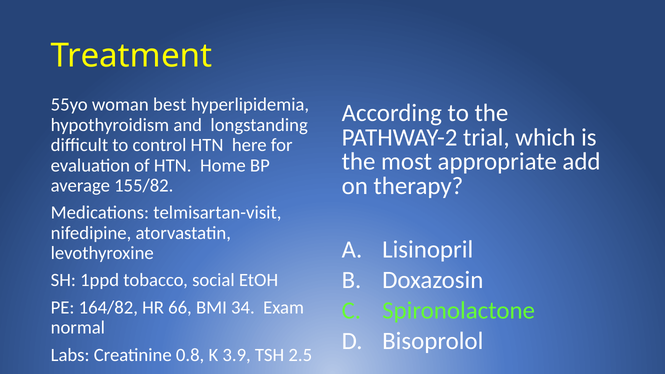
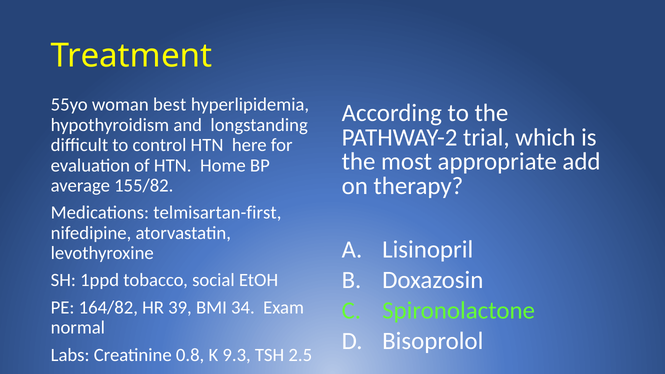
telmisartan-visit: telmisartan-visit -> telmisartan-first
66: 66 -> 39
3.9: 3.9 -> 9.3
